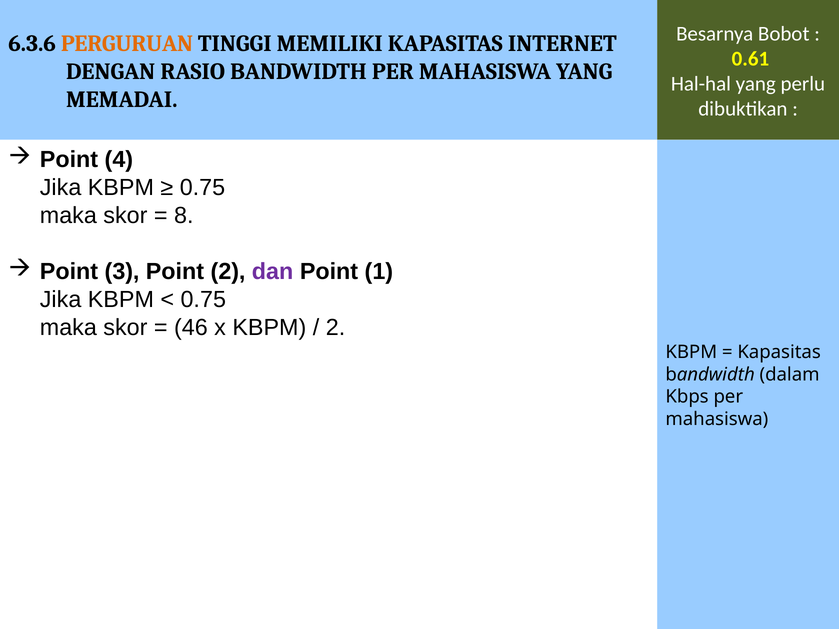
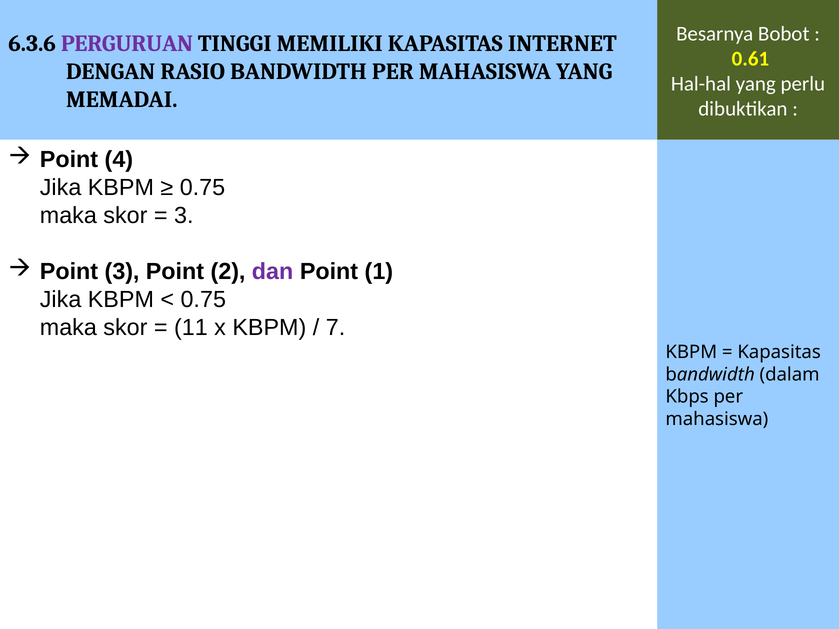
PERGURUAN colour: orange -> purple
8 at (184, 216): 8 -> 3
46: 46 -> 11
2 at (335, 328): 2 -> 7
